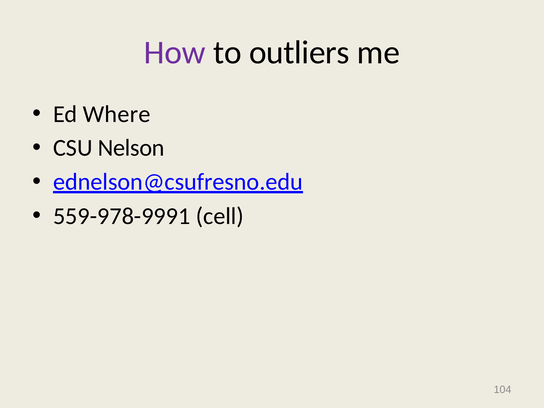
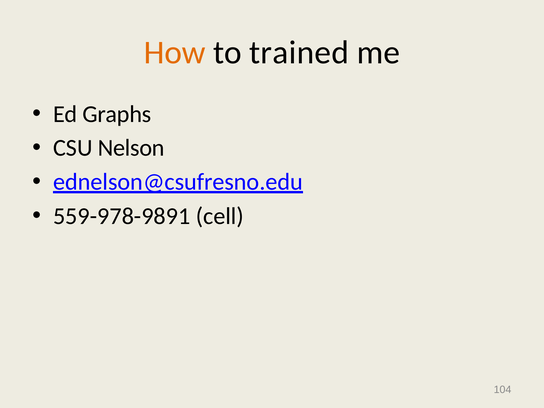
How colour: purple -> orange
outliers: outliers -> trained
Where: Where -> Graphs
559-978-9991: 559-978-9991 -> 559-978-9891
